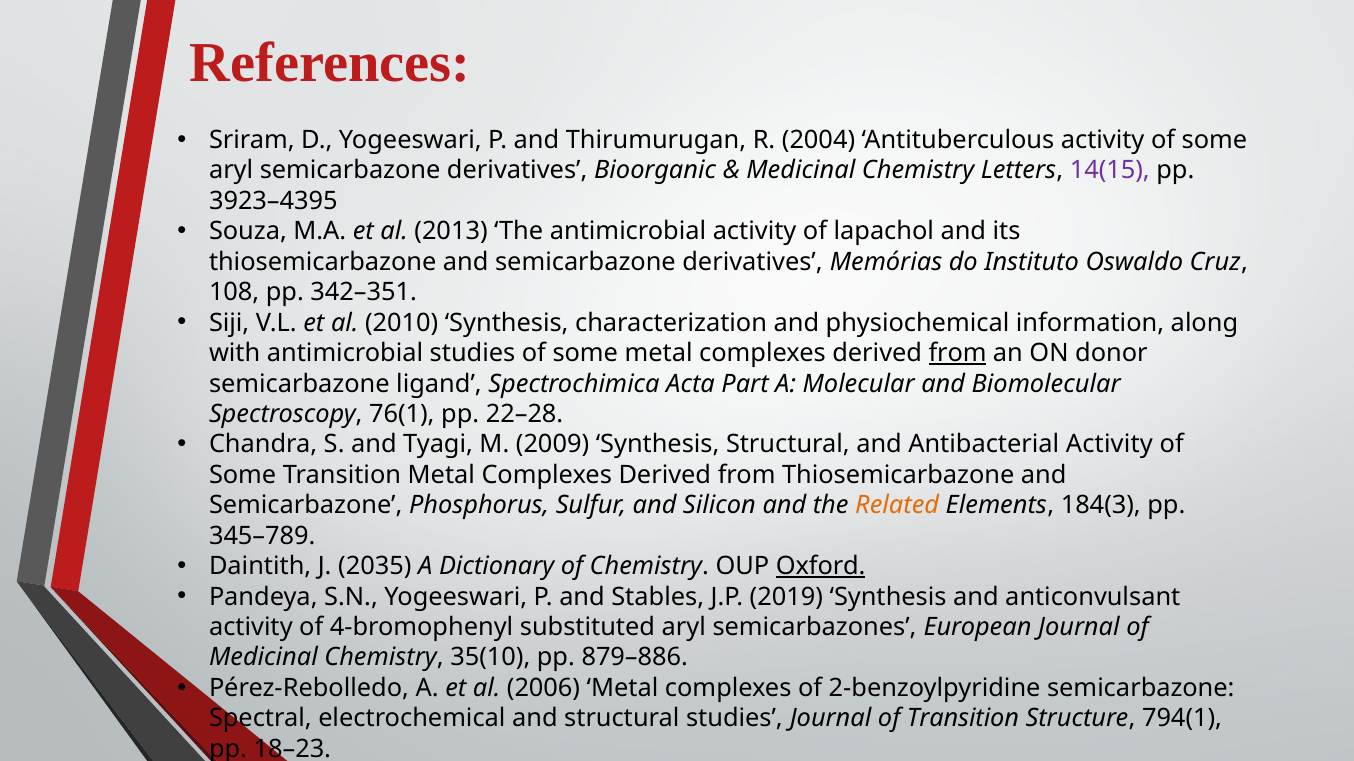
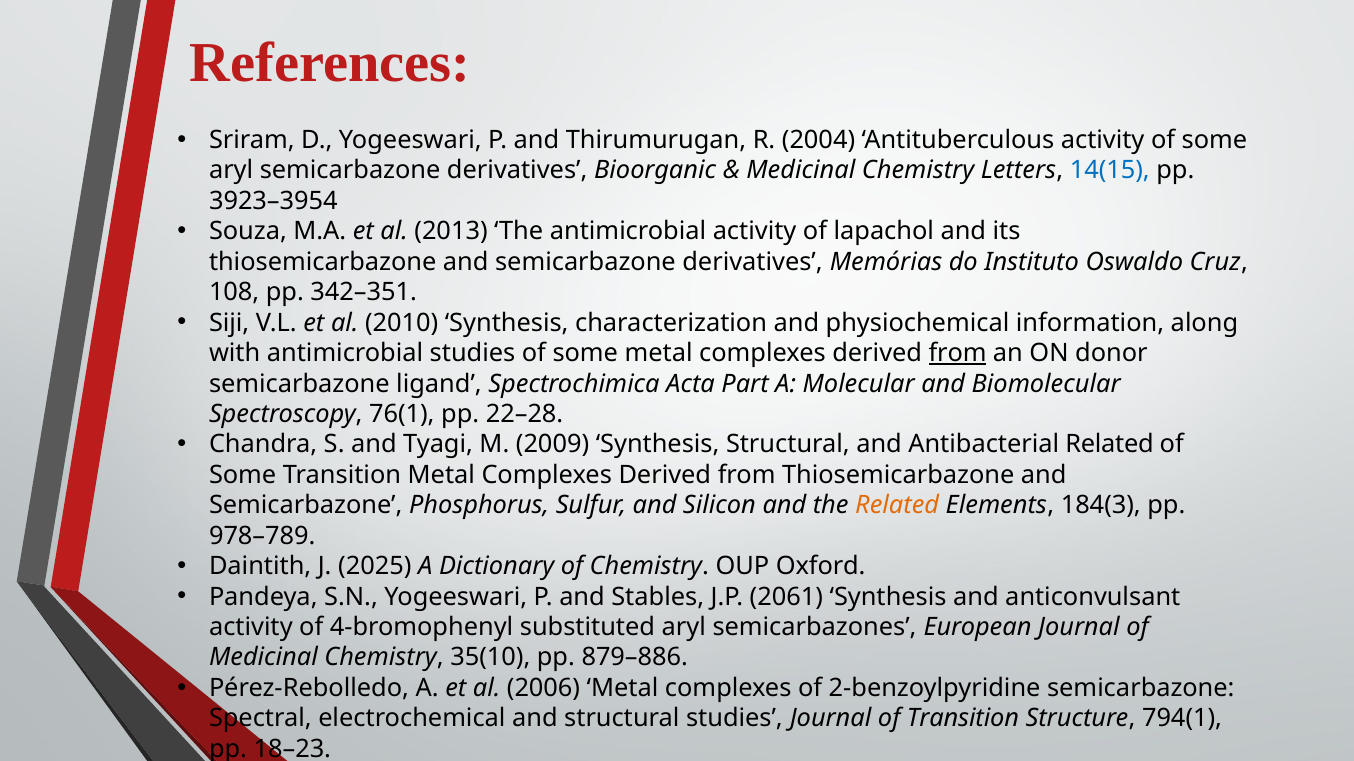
14(15 colour: purple -> blue
3923–4395: 3923–4395 -> 3923–3954
Antibacterial Activity: Activity -> Related
345–789: 345–789 -> 978–789
2035: 2035 -> 2025
Oxford underline: present -> none
2019: 2019 -> 2061
